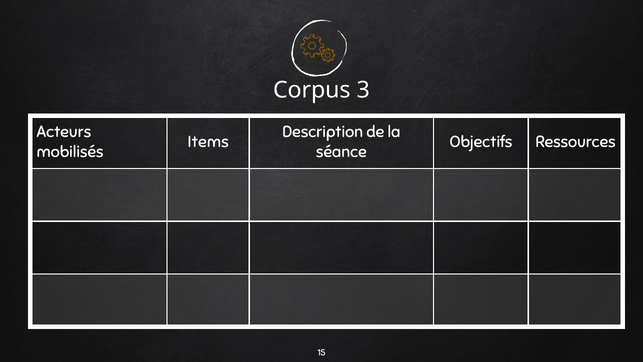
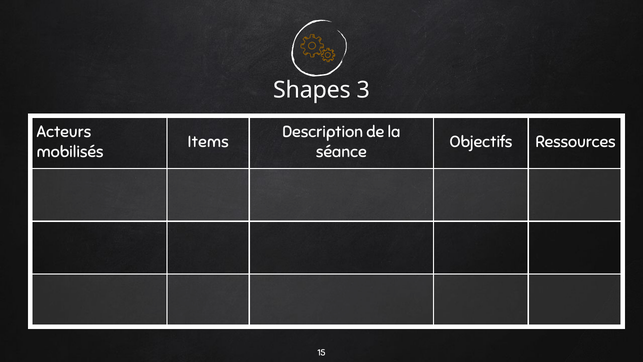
Corpus: Corpus -> Shapes
